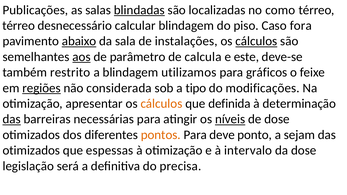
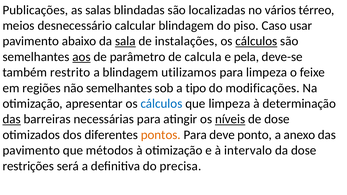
blindadas underline: present -> none
como: como -> vários
térreo at (19, 26): térreo -> meios
fora: fora -> usar
abaixo underline: present -> none
sala underline: none -> present
este: este -> pela
para gráficos: gráficos -> limpeza
regiões underline: present -> none
não considerada: considerada -> semelhantes
cálculos at (161, 104) colour: orange -> blue
que definida: definida -> limpeza
sejam: sejam -> anexo
otimizados at (31, 151): otimizados -> pavimento
espessas: espessas -> métodos
legislação: legislação -> restrições
